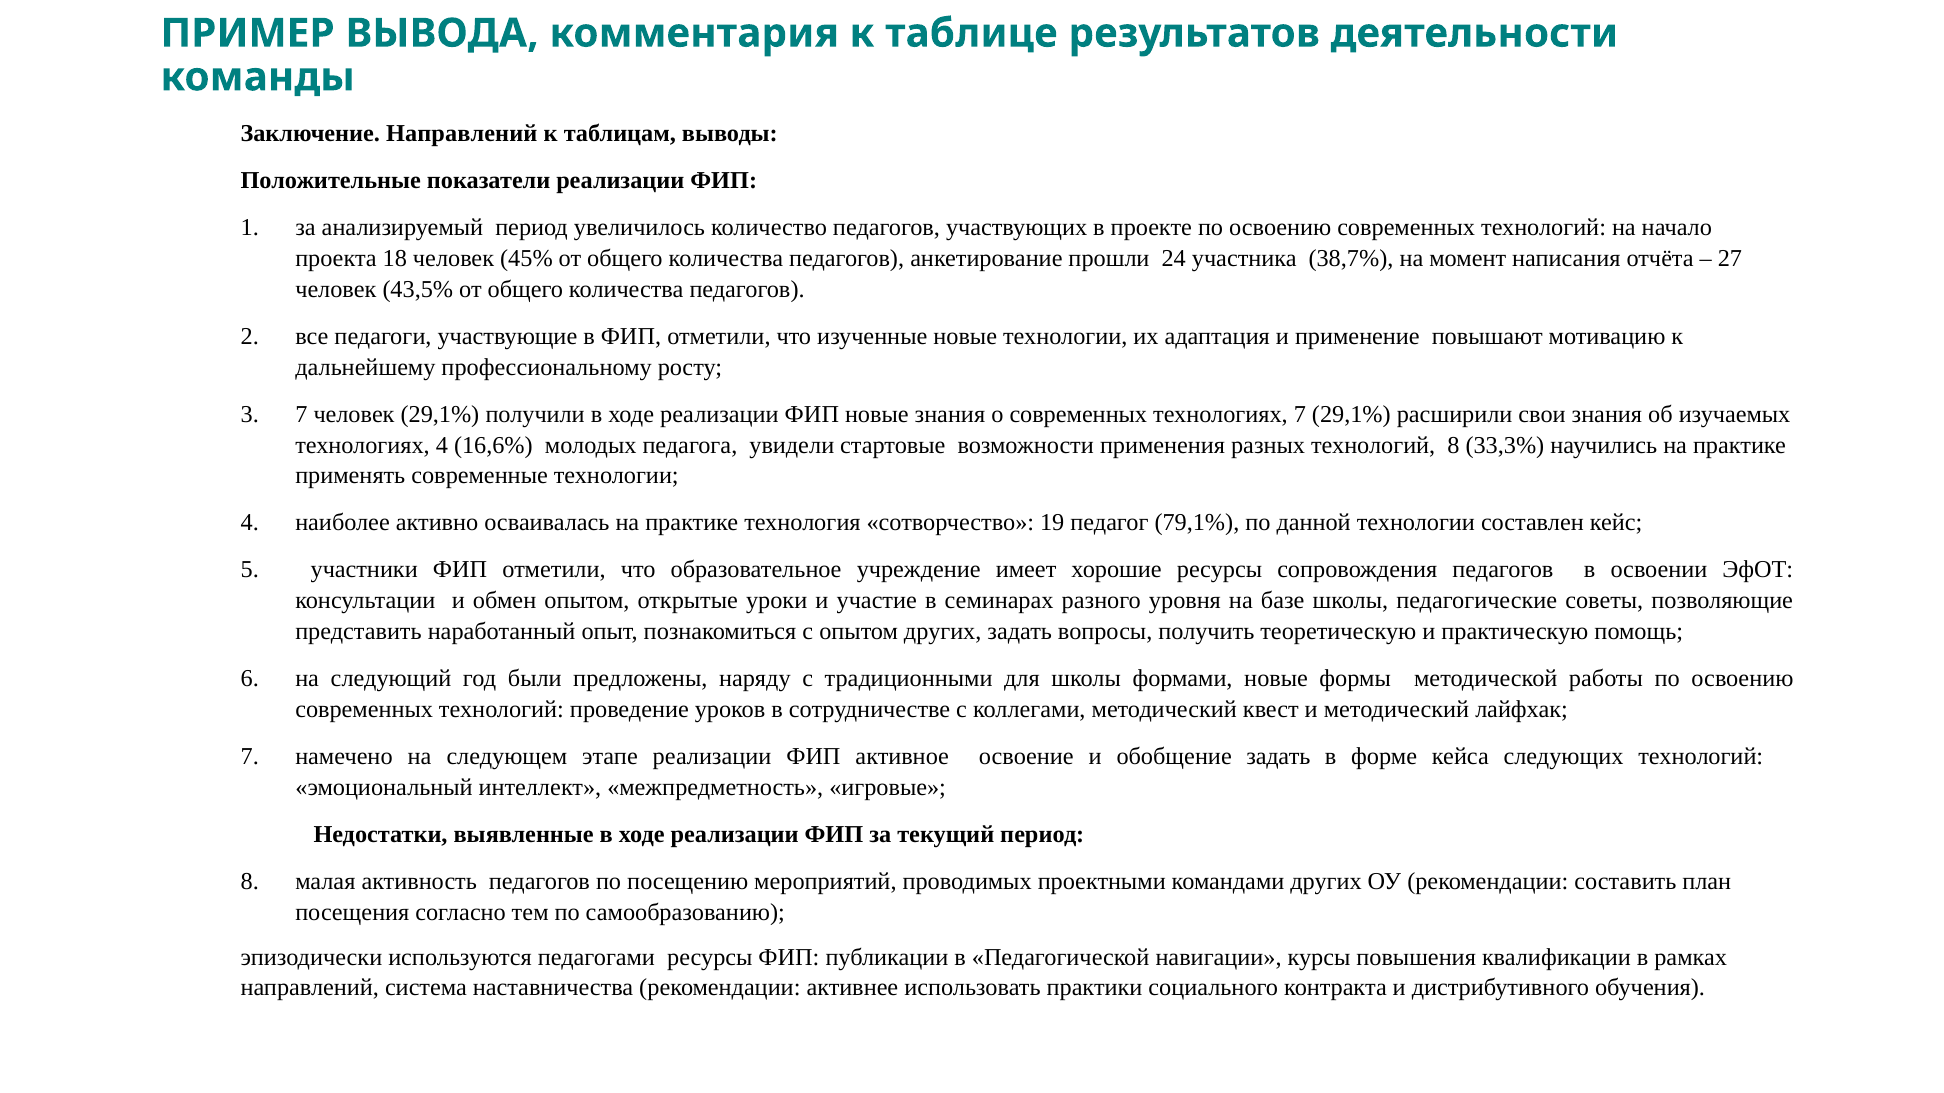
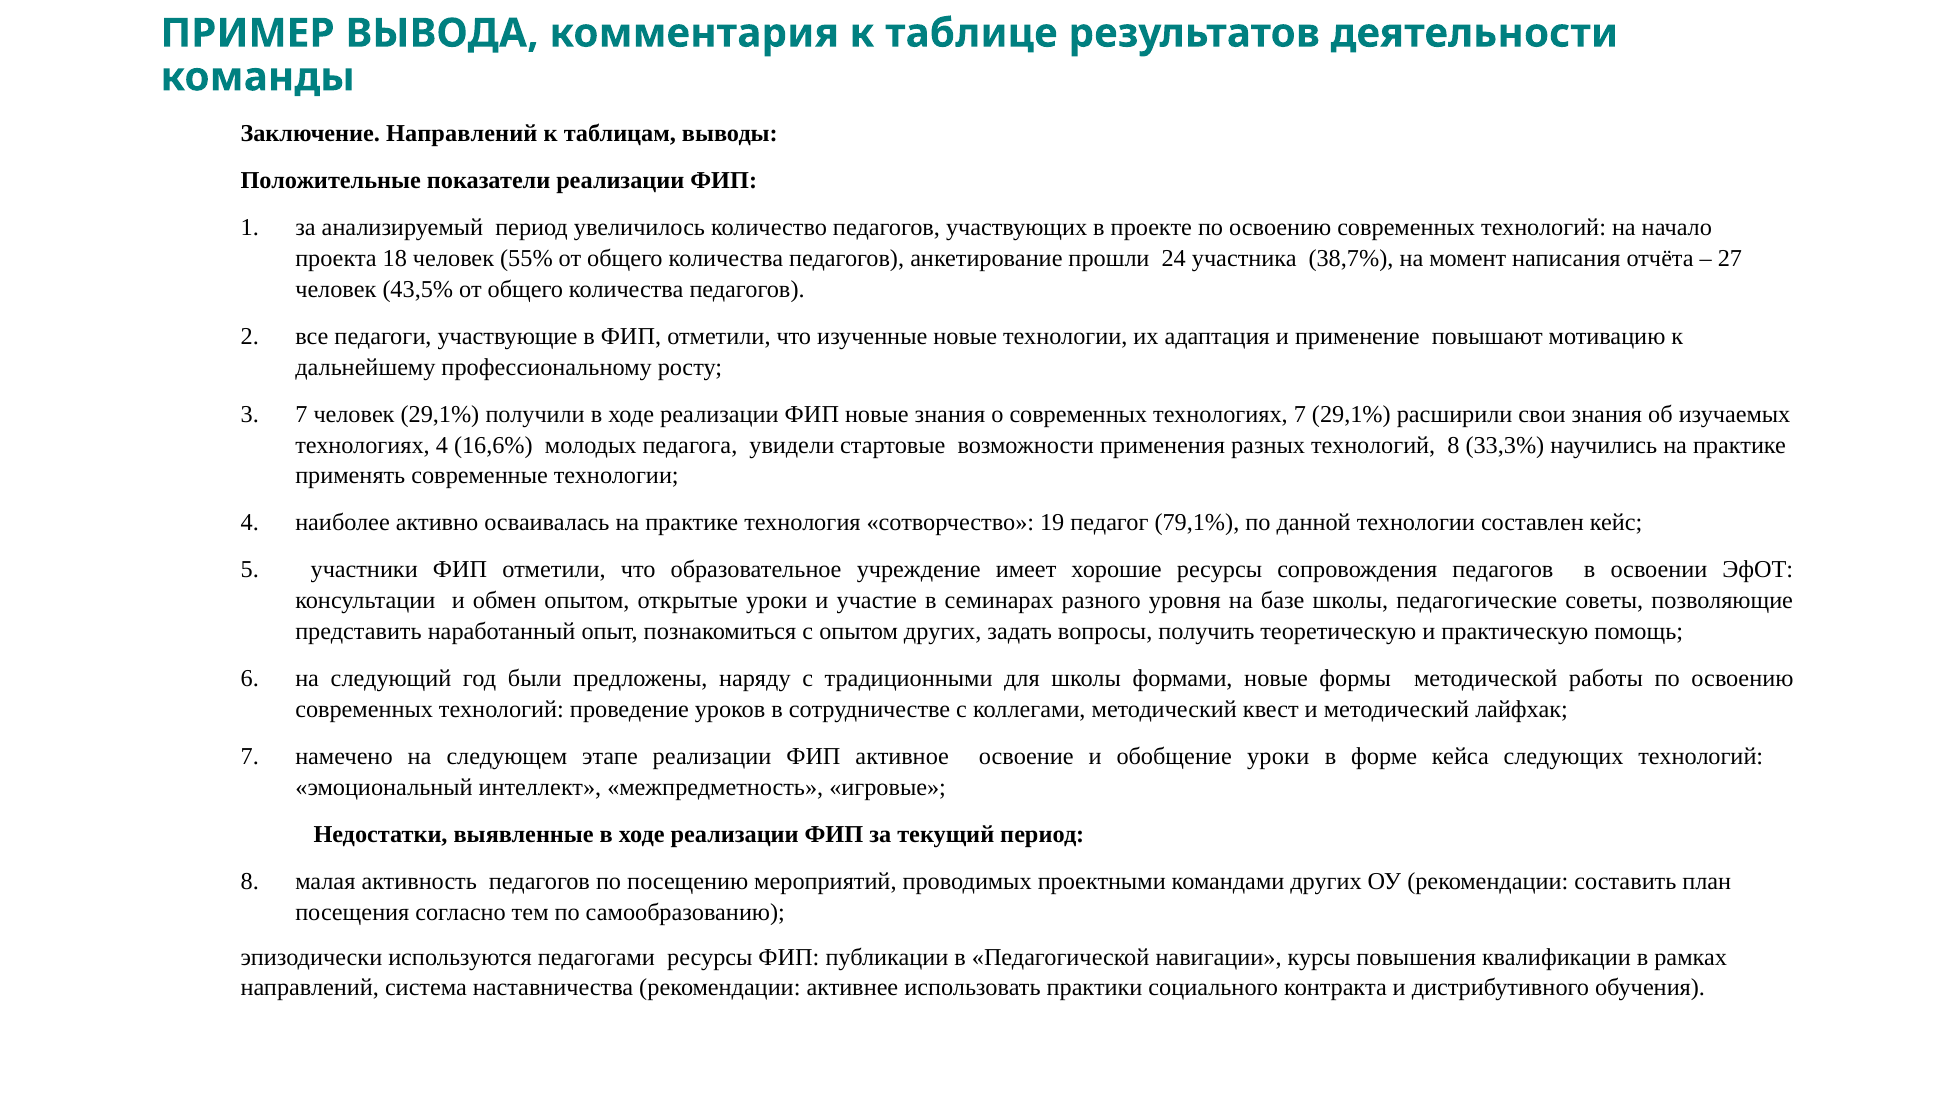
45%: 45% -> 55%
обобщение задать: задать -> уроки
